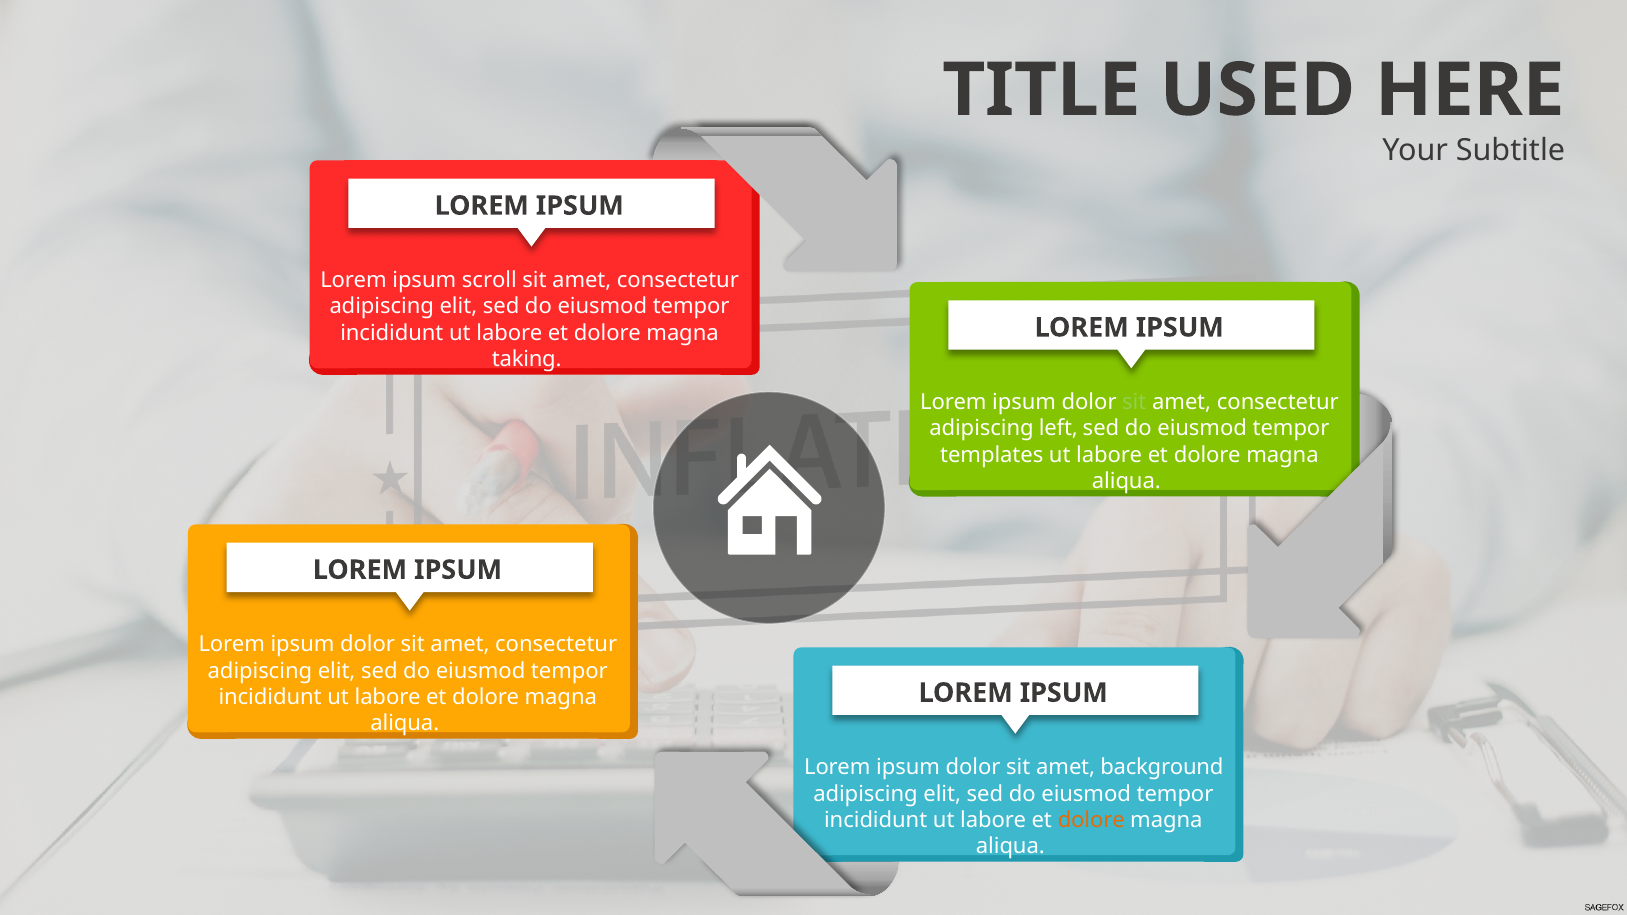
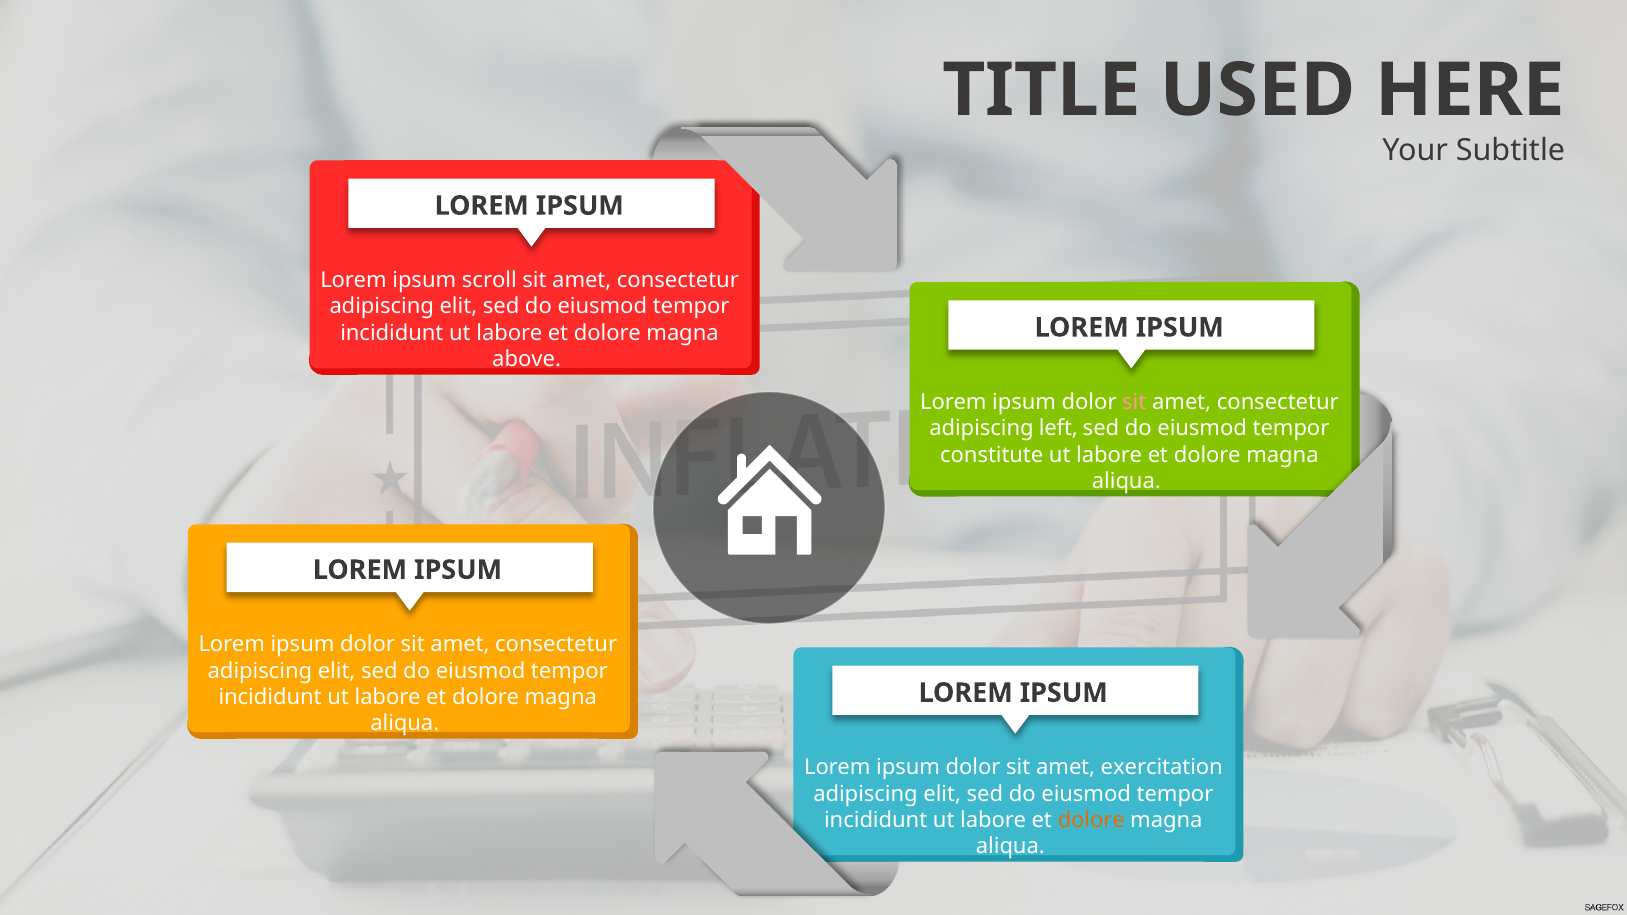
taking: taking -> above
sit at (1134, 402) colour: light green -> pink
templates: templates -> constitute
background: background -> exercitation
